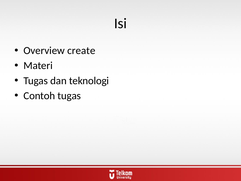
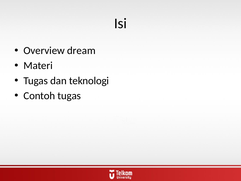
create: create -> dream
